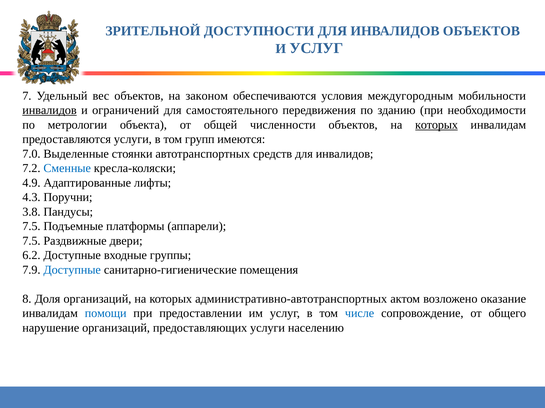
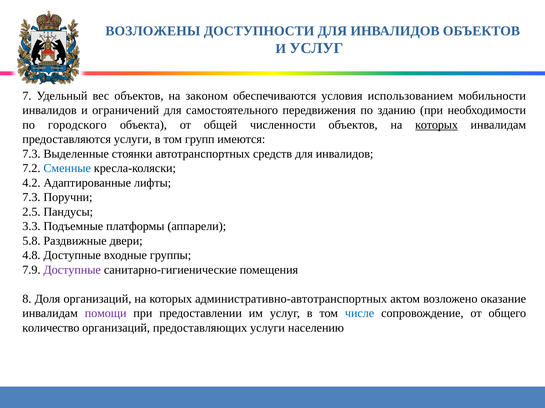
ЗРИТЕЛЬНОЙ: ЗРИТЕЛЬНОЙ -> ВОЗЛОЖЕНЫ
междугородным: междугородным -> использованием
инвалидов at (50, 110) underline: present -> none
метрологии: метрологии -> городского
7.0 at (31, 154): 7.0 -> 7.3
4.9: 4.9 -> 4.2
4.3 at (31, 198): 4.3 -> 7.3
3.8: 3.8 -> 2.5
7.5 at (31, 227): 7.5 -> 3.3
7.5 at (31, 241): 7.5 -> 5.8
6.2: 6.2 -> 4.8
Доступные at (72, 270) colour: blue -> purple
помощи colour: blue -> purple
нарушение: нарушение -> количество
